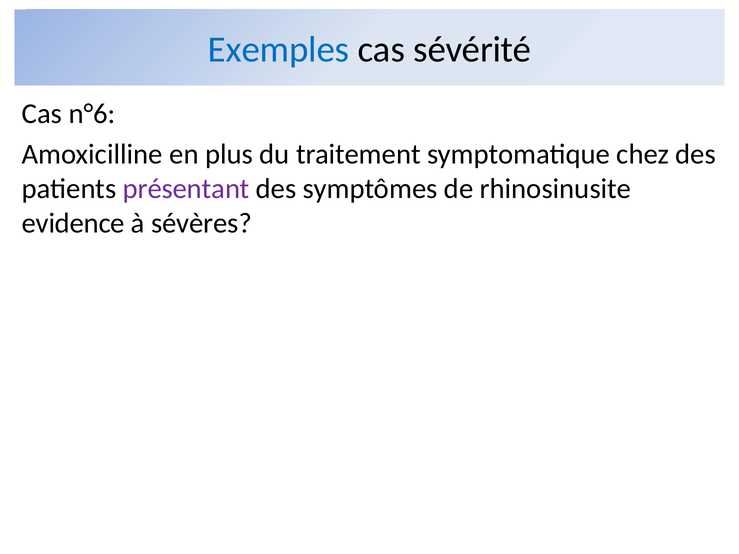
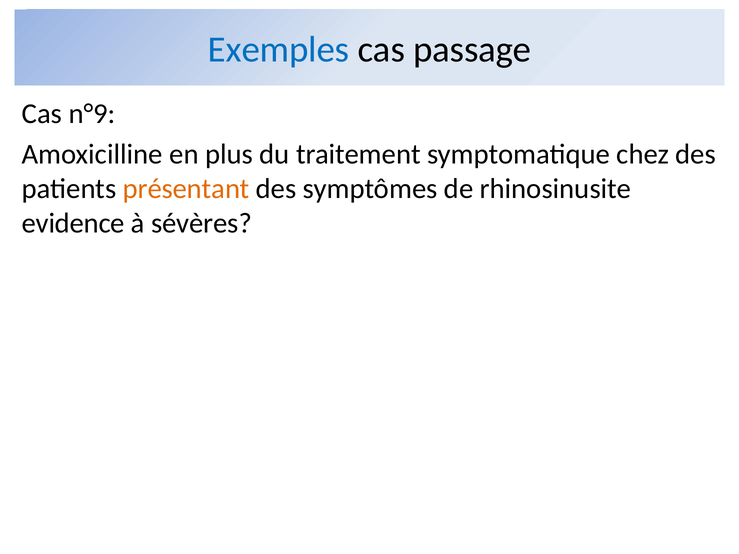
sévérité: sévérité -> passage
n°6: n°6 -> n°9
présentant colour: purple -> orange
